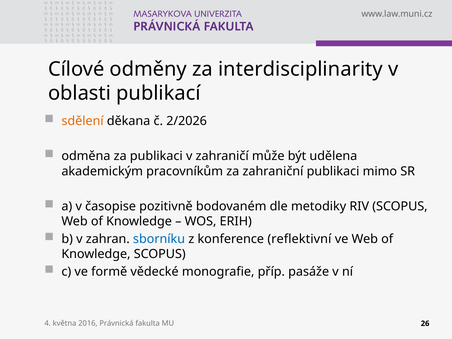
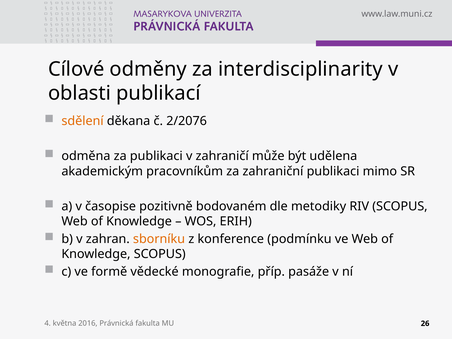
2/2026: 2/2026 -> 2/2076
sborníku colour: blue -> orange
reflektivní: reflektivní -> podmínku
